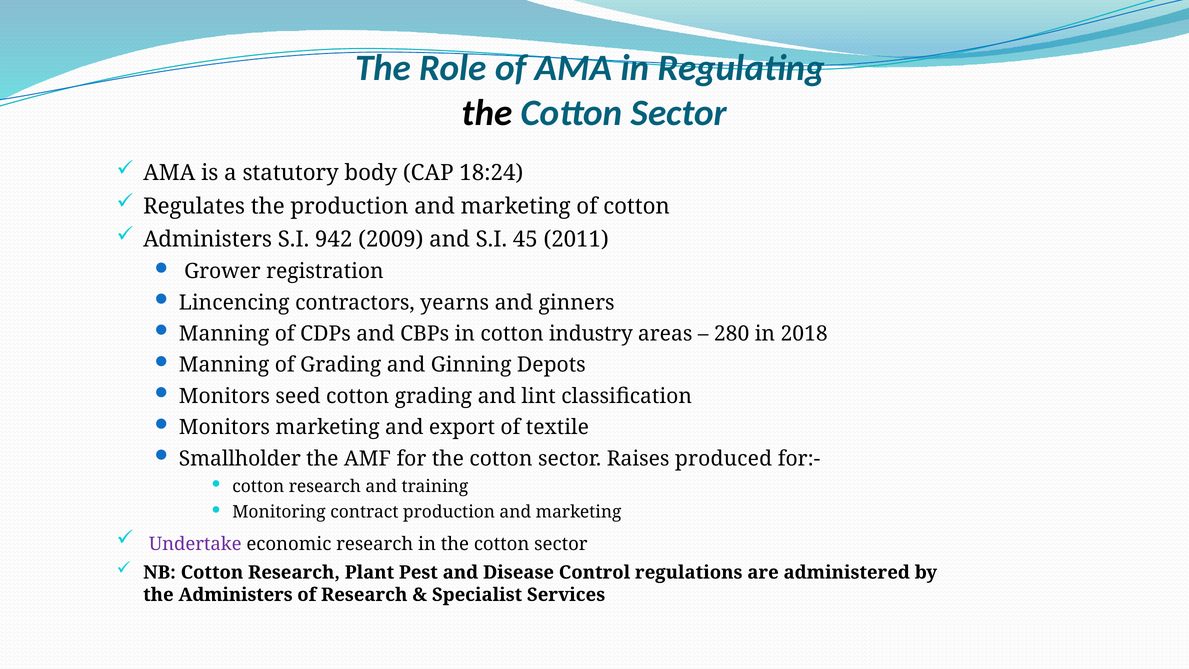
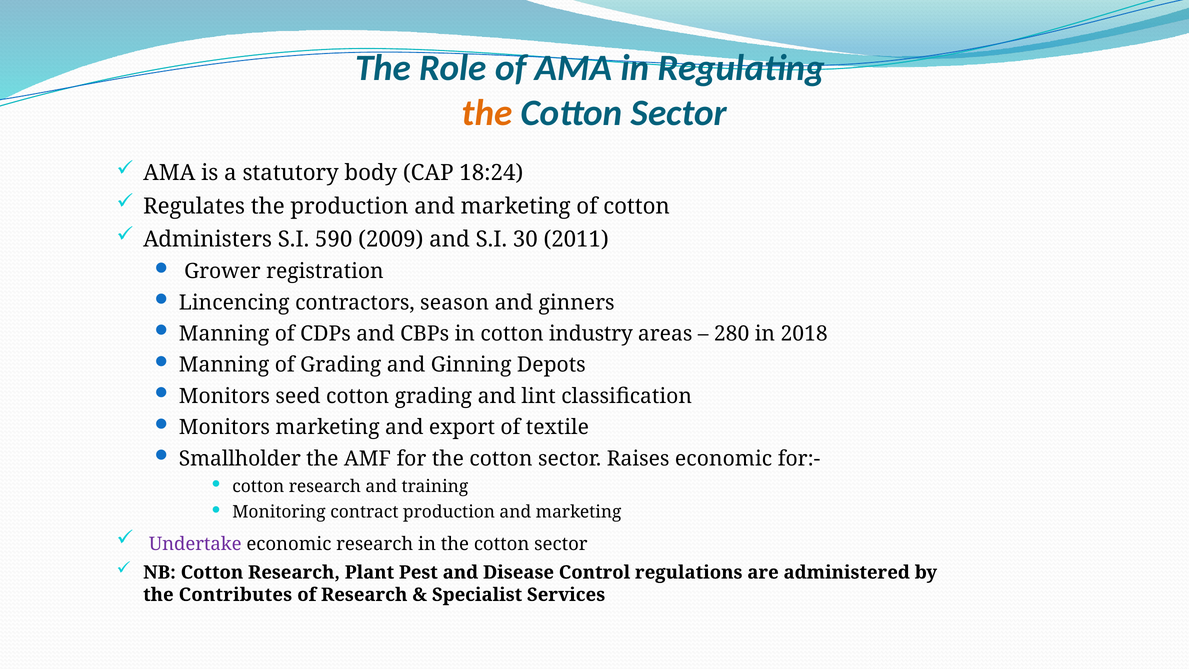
the at (487, 113) colour: black -> orange
942: 942 -> 590
45: 45 -> 30
yearns: yearns -> season
Raises produced: produced -> economic
the Administers: Administers -> Contributes
